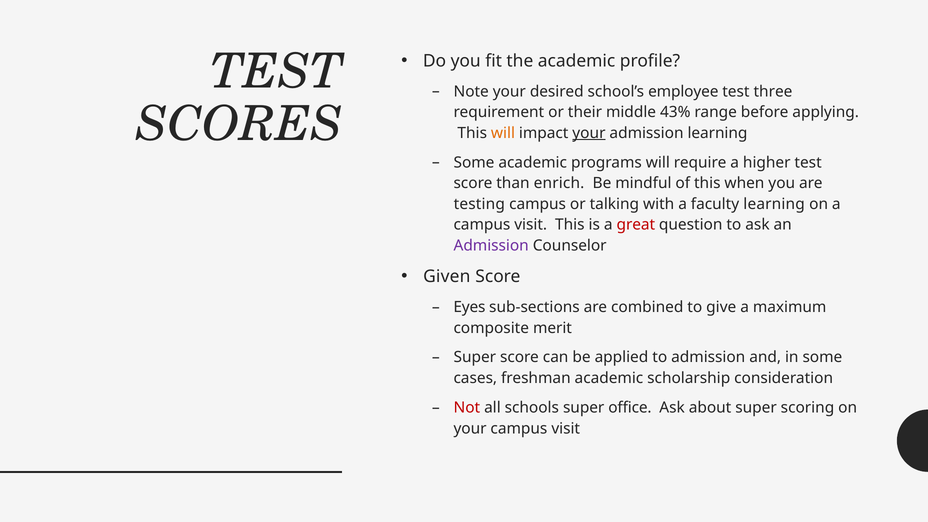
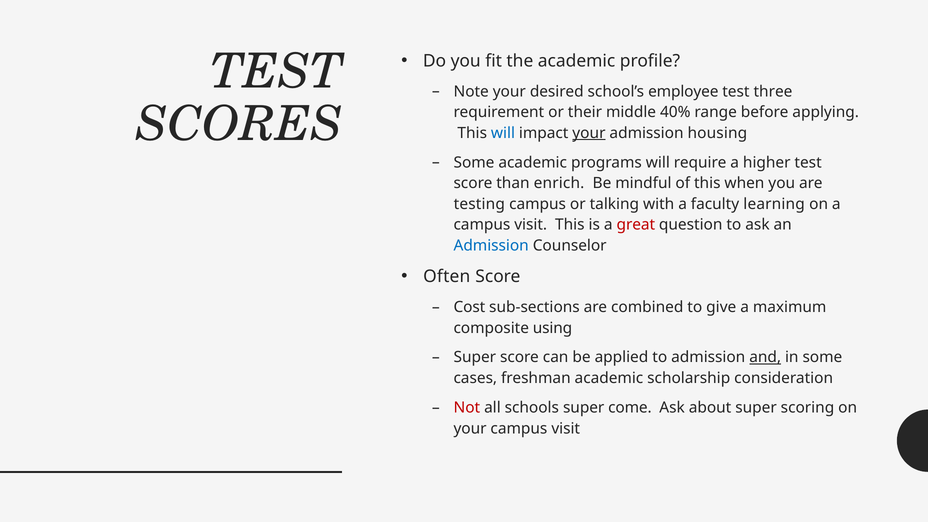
43%: 43% -> 40%
will at (503, 133) colour: orange -> blue
admission learning: learning -> housing
Admission at (491, 246) colour: purple -> blue
Given: Given -> Often
Eyes: Eyes -> Cost
merit: merit -> using
and underline: none -> present
office: office -> come
